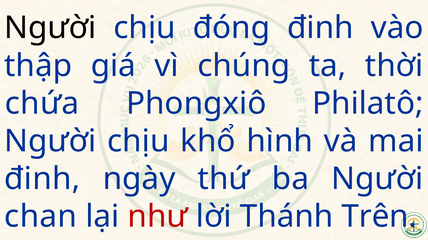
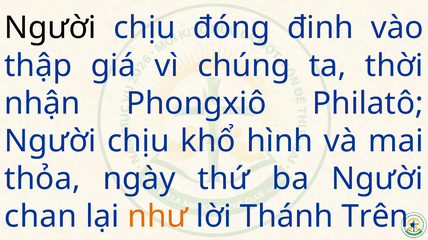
chứa: chứa -> nhận
đinh at (42, 179): đinh -> thỏa
như colour: red -> orange
